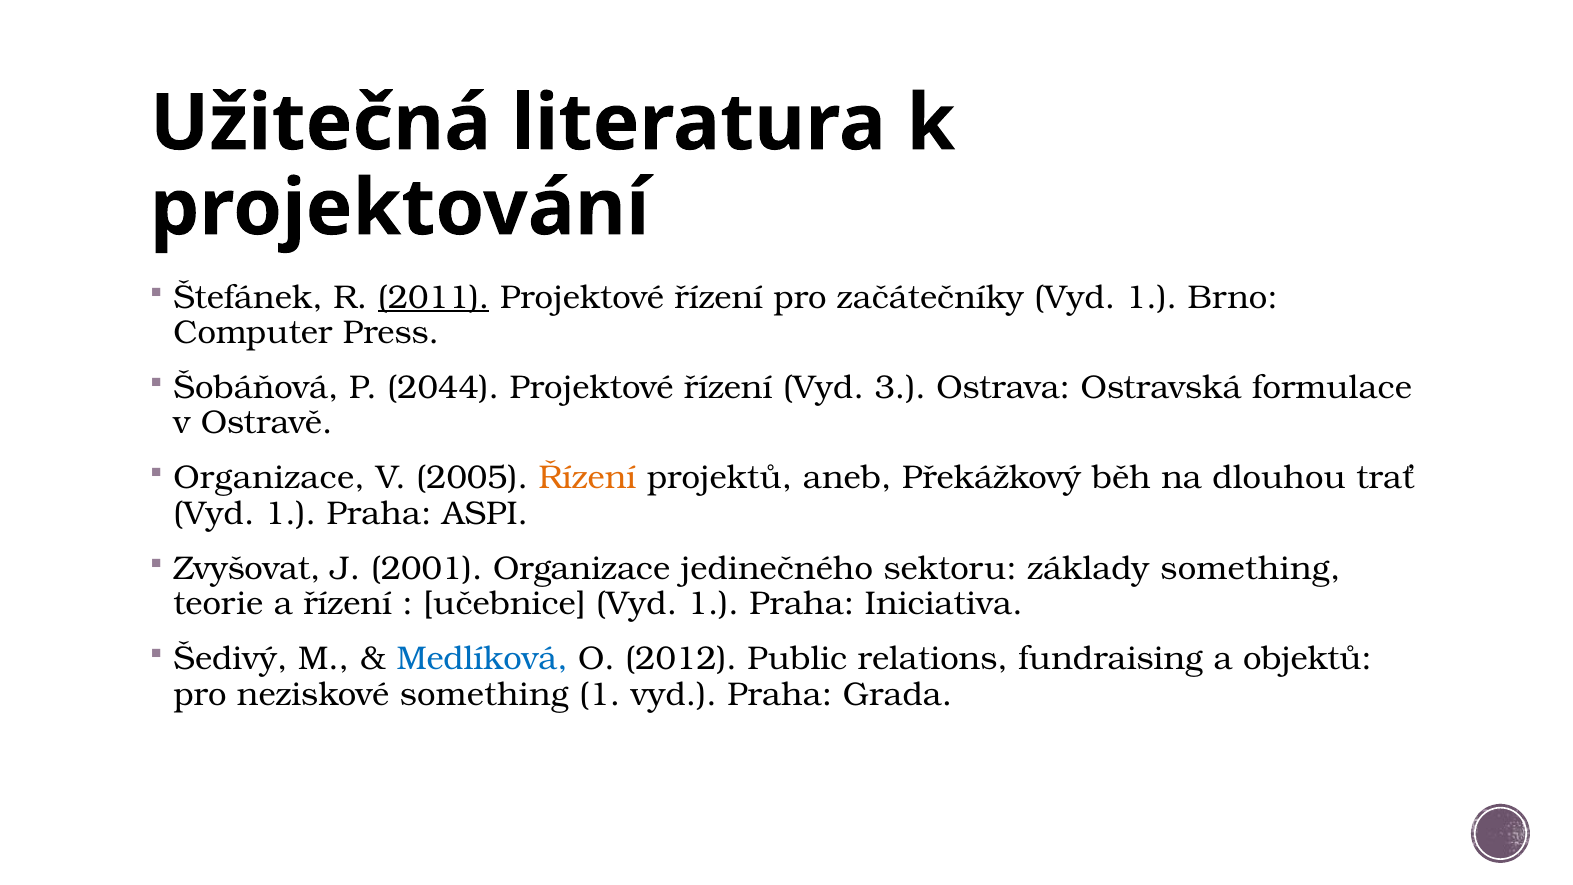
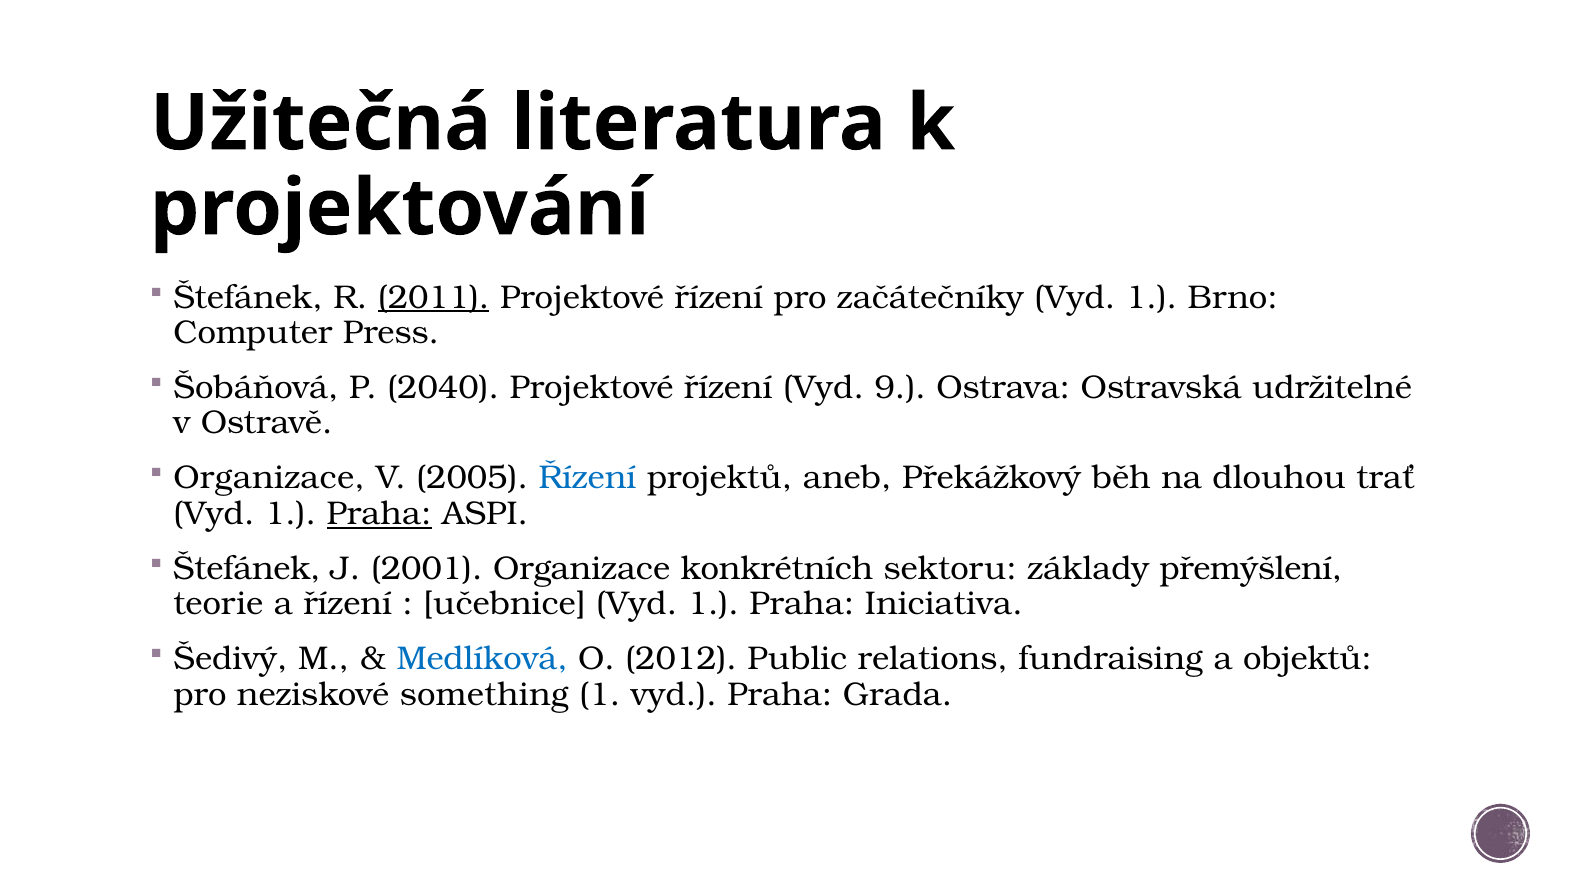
2044: 2044 -> 2040
3: 3 -> 9
formulace: formulace -> udržitelné
Řízení at (587, 478) colour: orange -> blue
Praha at (379, 513) underline: none -> present
Zvyšovat at (247, 568): Zvyšovat -> Štefánek
jedinečného: jedinečného -> konkrétních
základy something: something -> přemýšlení
